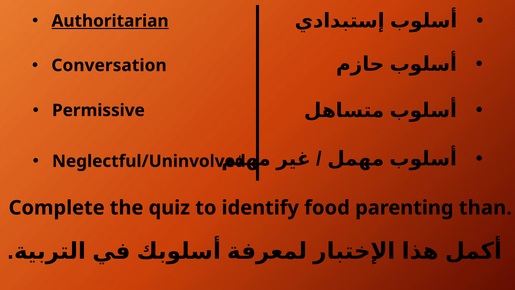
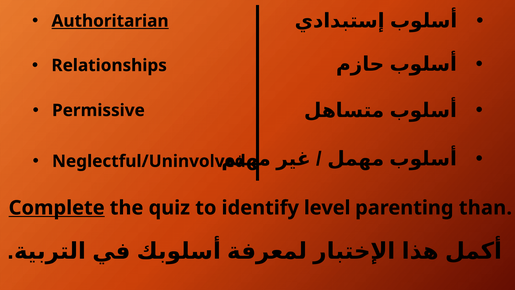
Conversation: Conversation -> Relationships
Complete underline: none -> present
food: food -> level
